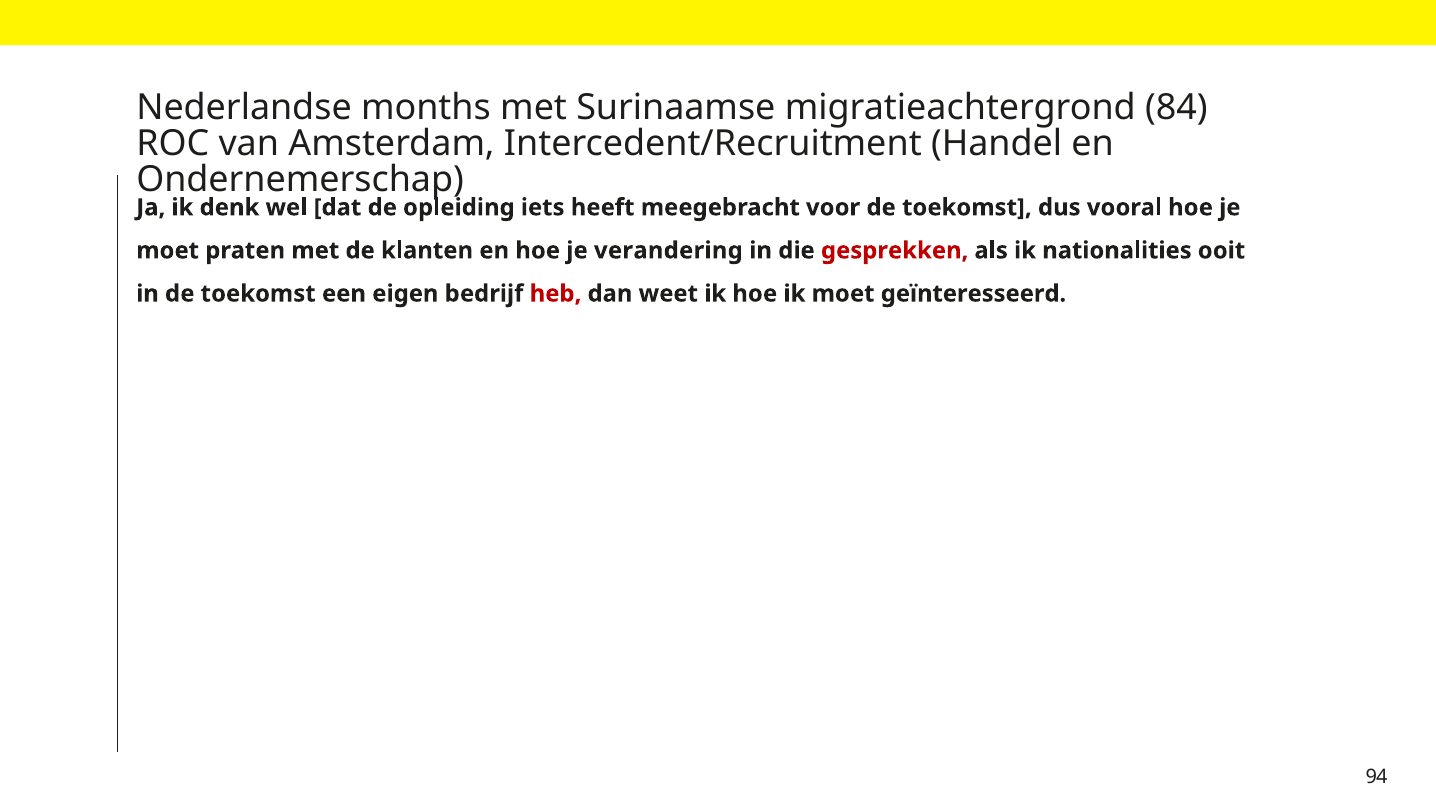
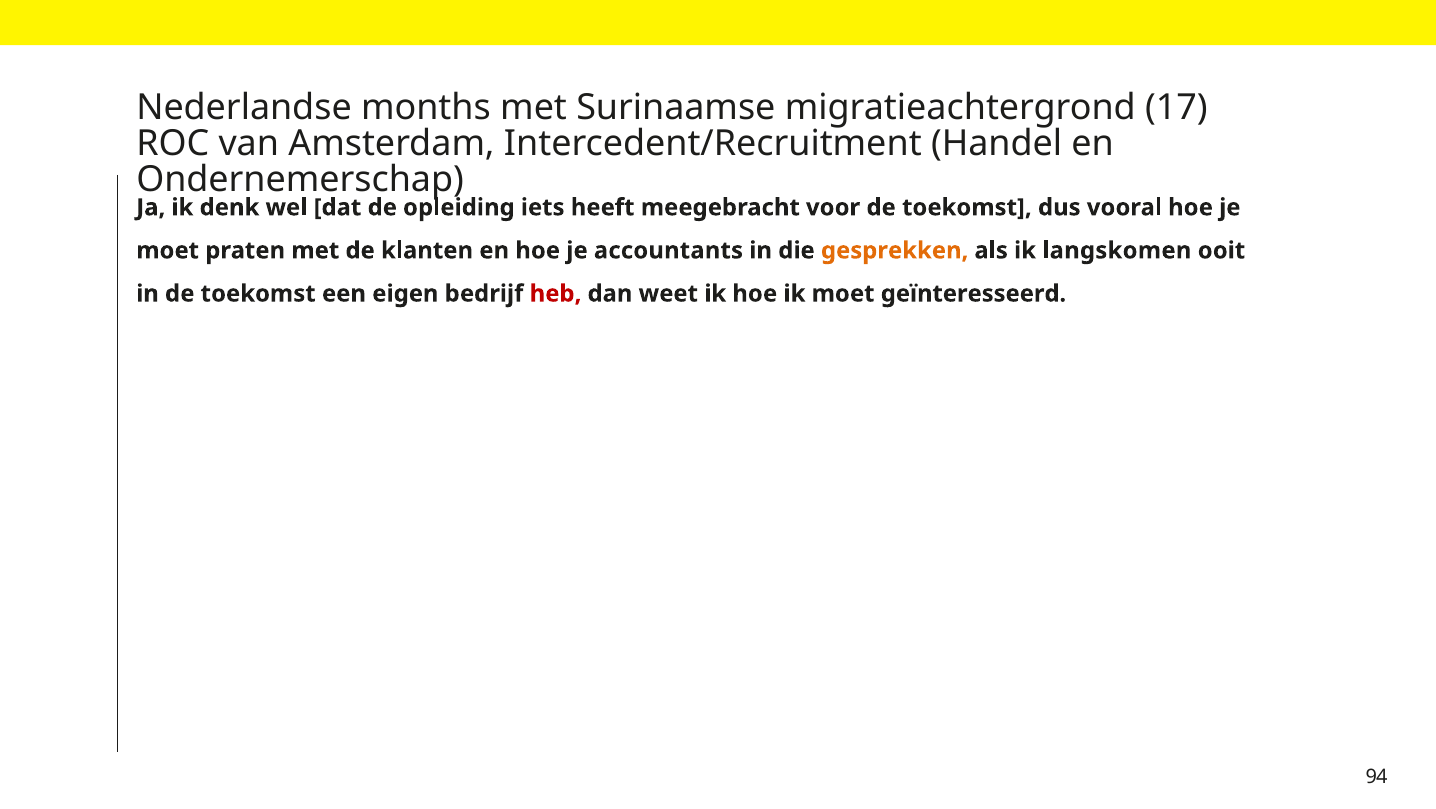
84: 84 -> 17
verandering: verandering -> accountants
gesprekken colour: red -> orange
nationalities: nationalities -> langskomen
